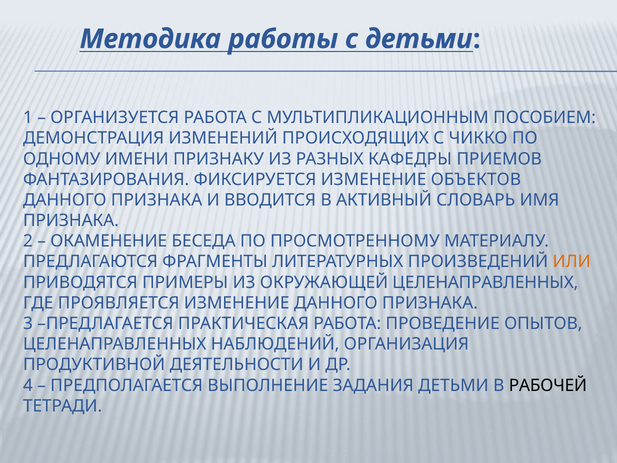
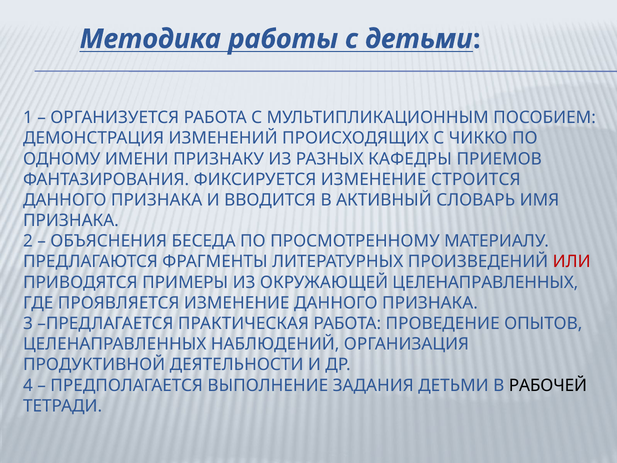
ОБЪЕКТОВ: ОБЪЕКТОВ -> СТРОИТСЯ
ОКАМЕНЕНИЕ: ОКАМЕНЕНИЕ -> ОБЪЯСНЕНИЯ
ИЛИ colour: orange -> red
